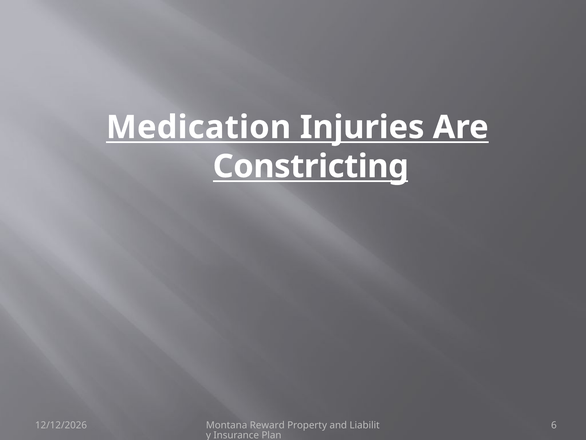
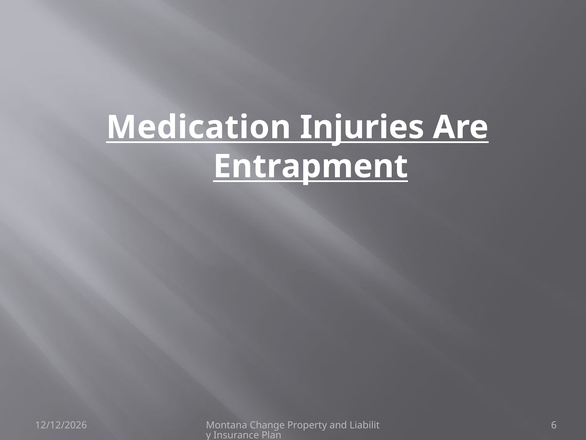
Constricting: Constricting -> Entrapment
Reward: Reward -> Change
